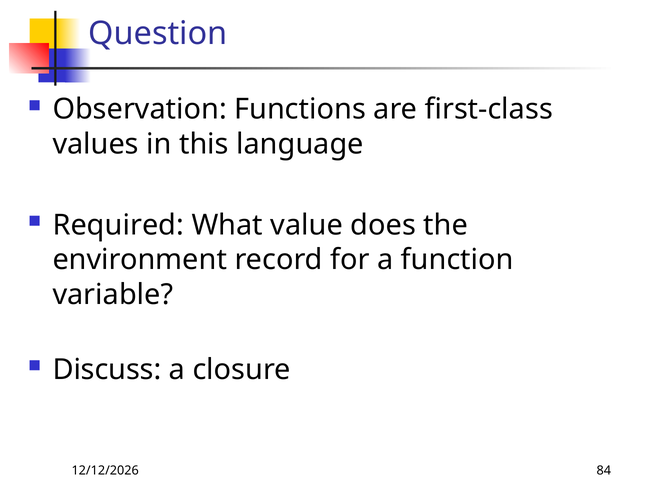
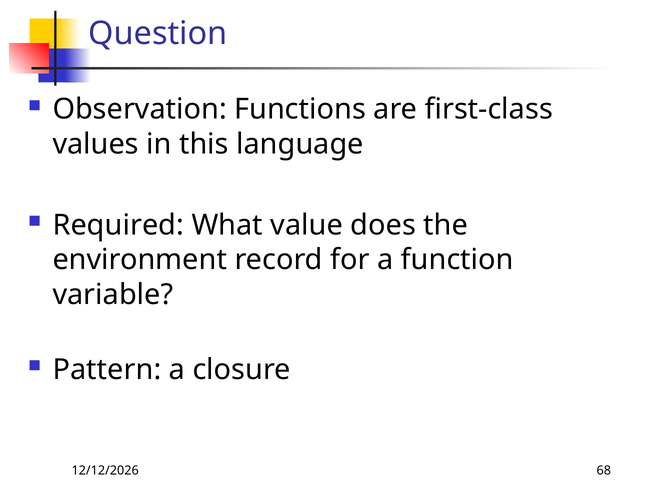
Discuss: Discuss -> Pattern
84: 84 -> 68
